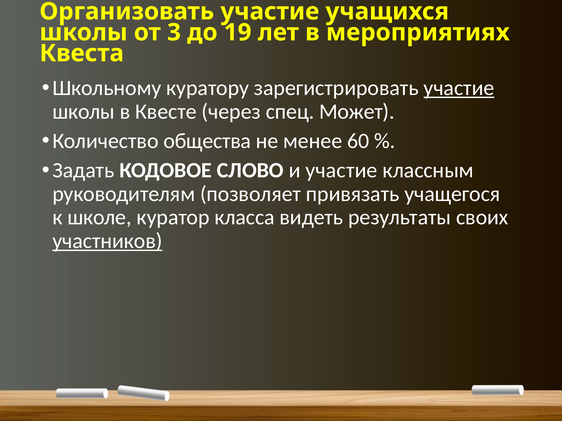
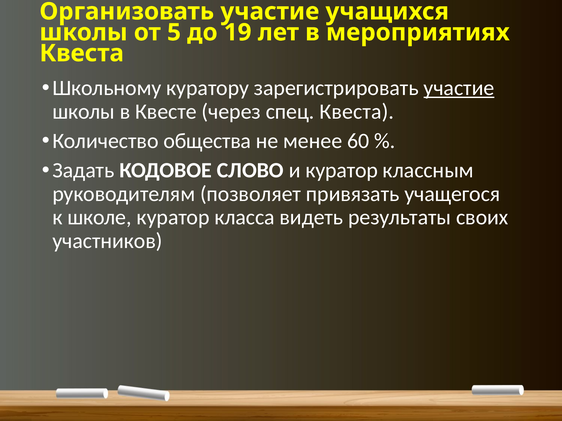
3: 3 -> 5
спец Может: Может -> Квеста
и участие: участие -> куратор
участников underline: present -> none
